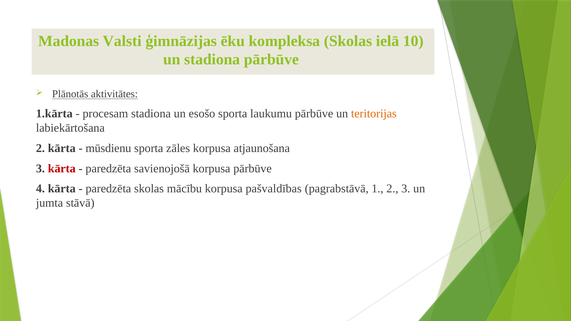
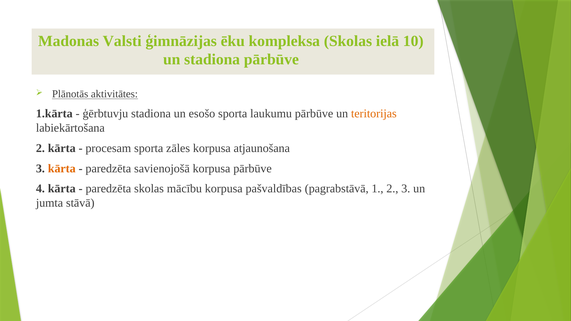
procesam: procesam -> ģērbtuvju
mūsdienu: mūsdienu -> procesam
kārta at (62, 169) colour: red -> orange
